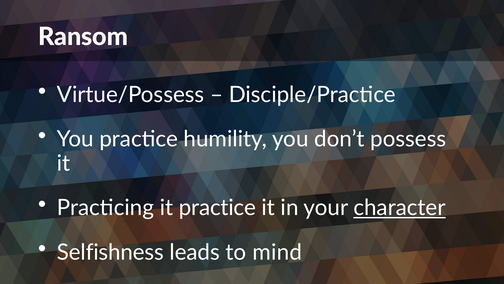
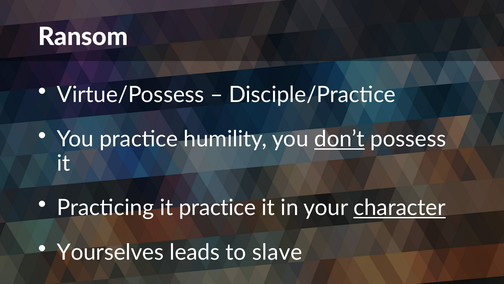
don’t underline: none -> present
Selfishness: Selfishness -> Yourselves
mind: mind -> slave
